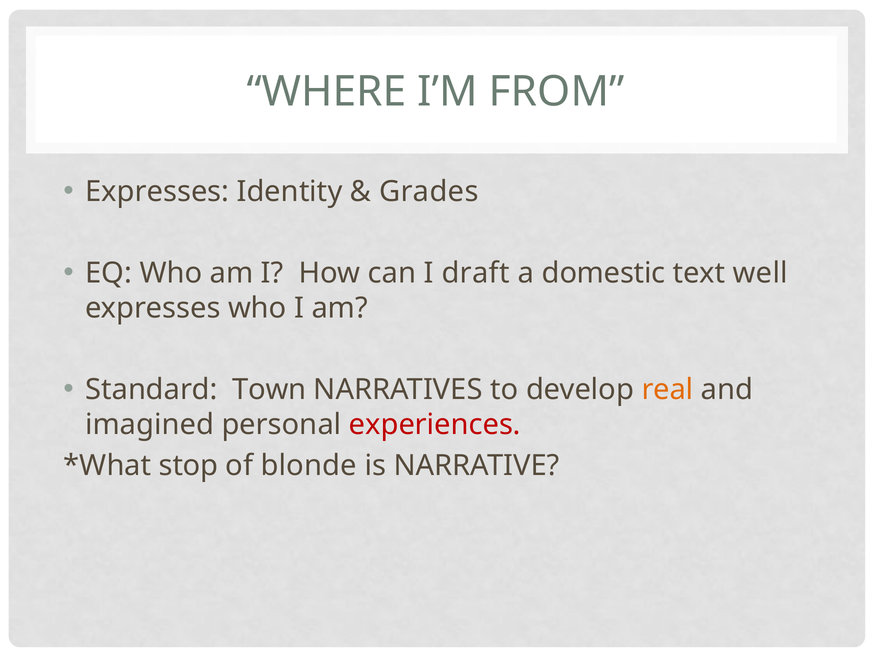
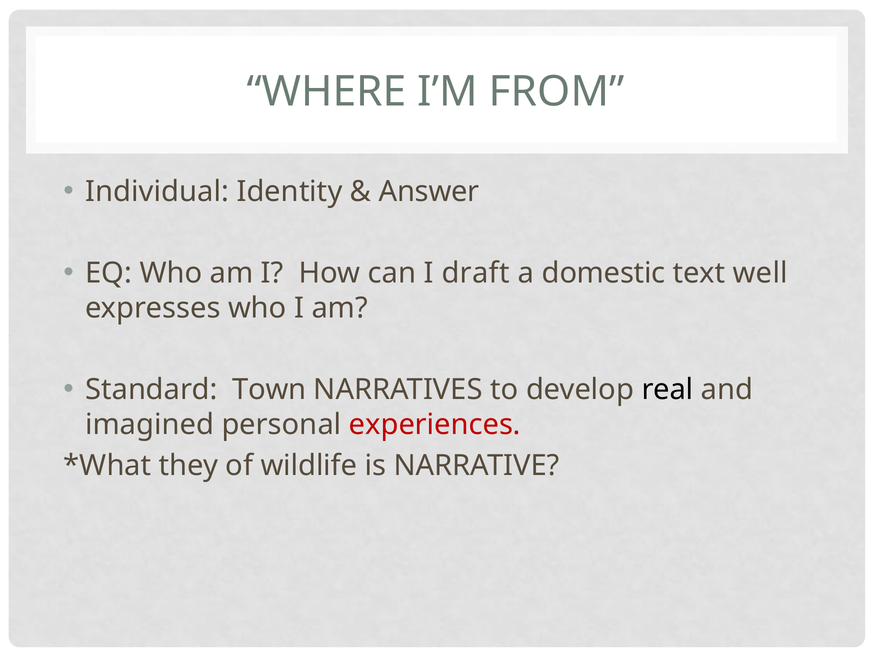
Expresses at (157, 191): Expresses -> Individual
Grades: Grades -> Answer
real colour: orange -> black
stop: stop -> they
blonde: blonde -> wildlife
